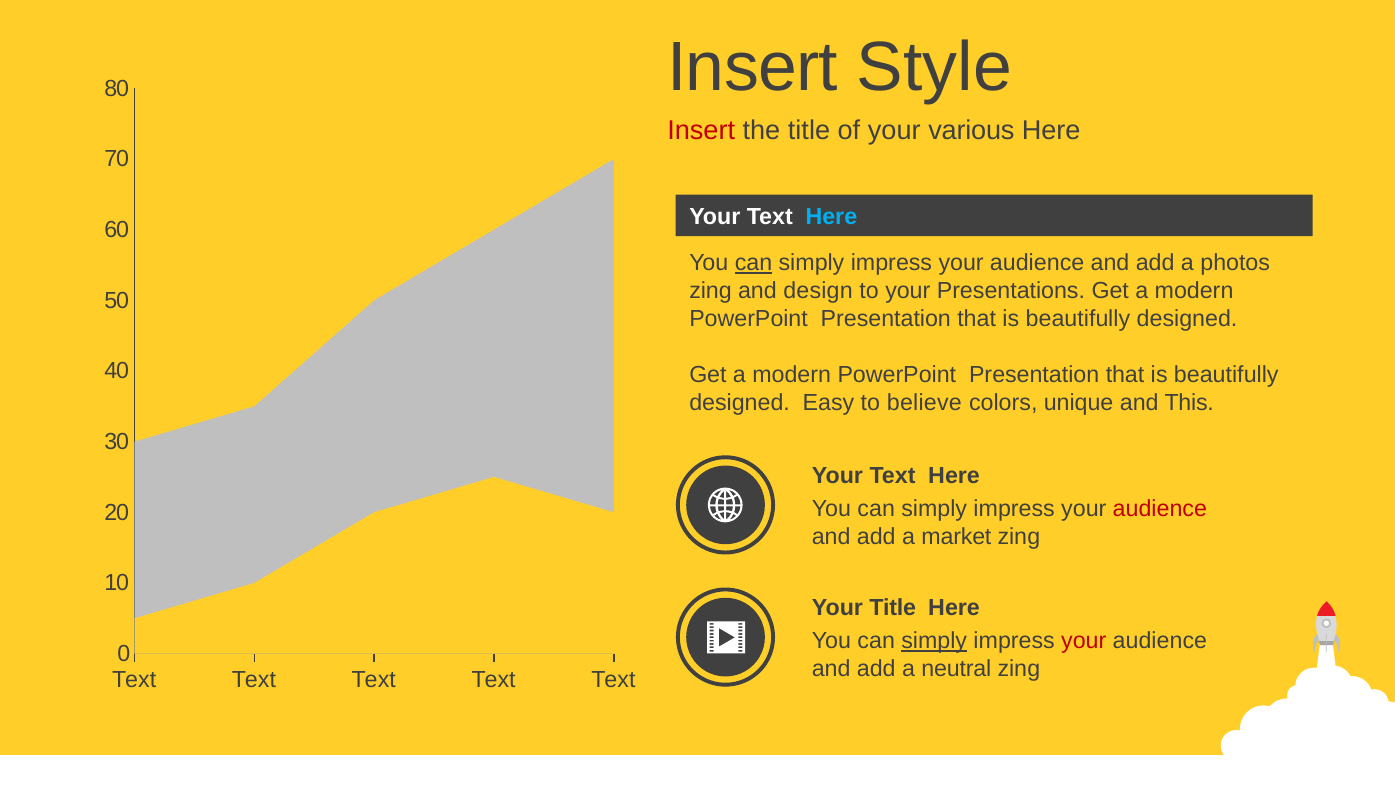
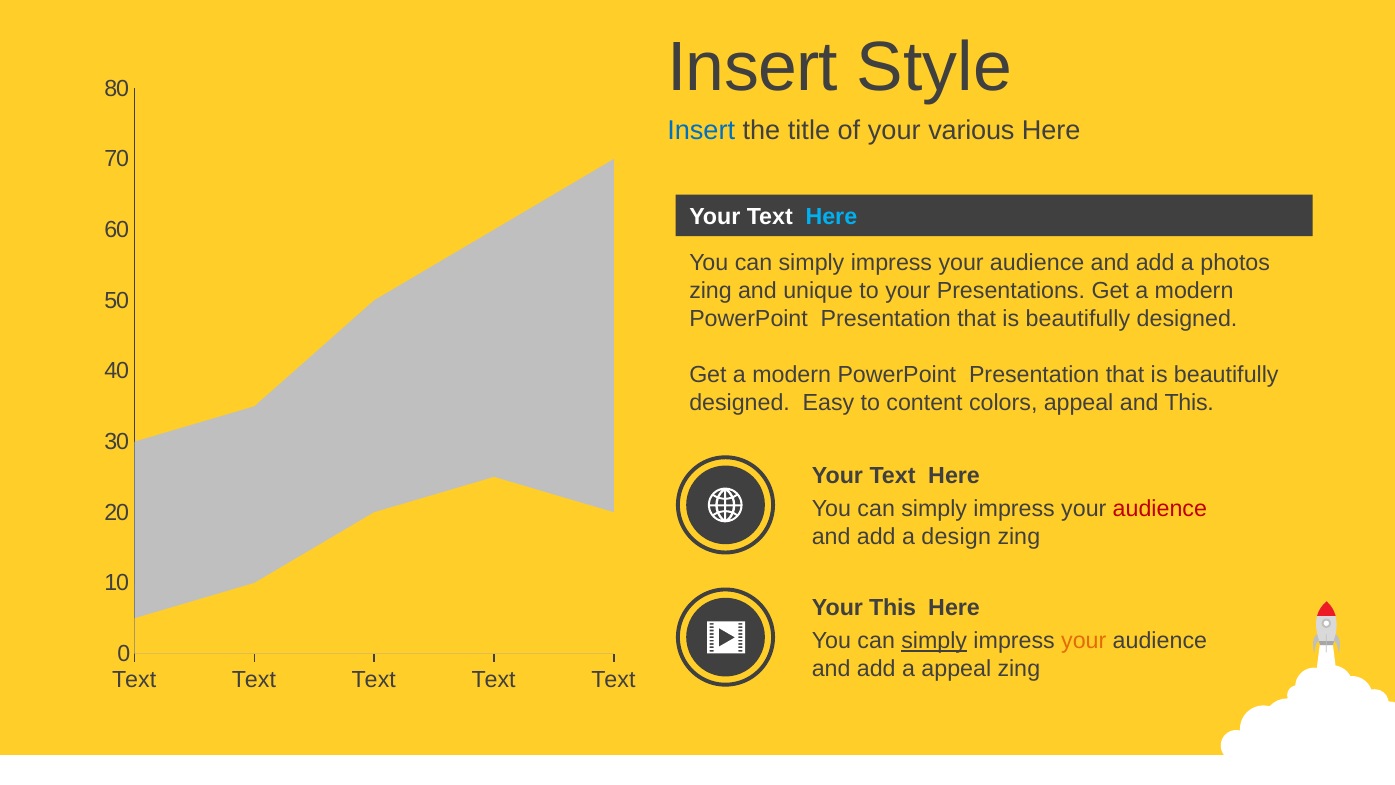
Insert at (701, 131) colour: red -> blue
can at (753, 263) underline: present -> none
design: design -> unique
believe: believe -> content
colors unique: unique -> appeal
market: market -> design
Your Title: Title -> This
your at (1084, 641) colour: red -> orange
a neutral: neutral -> appeal
